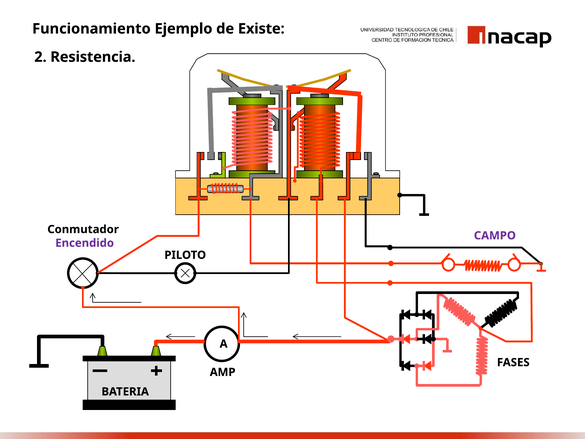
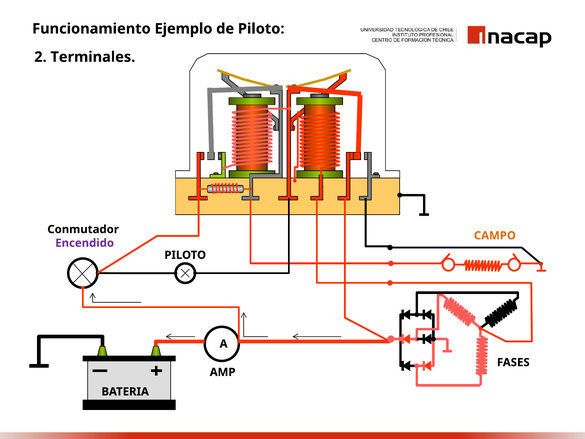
de Existe: Existe -> Piloto
Resistencia: Resistencia -> Terminales
CAMPO colour: purple -> orange
